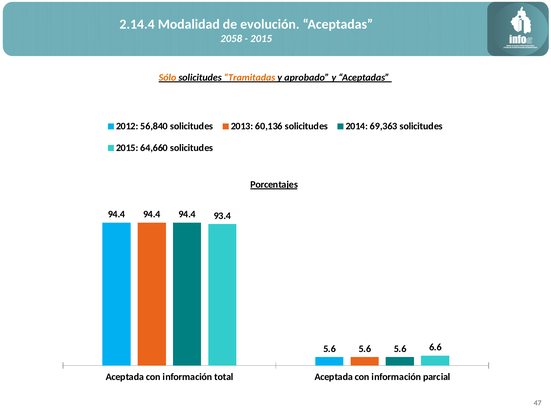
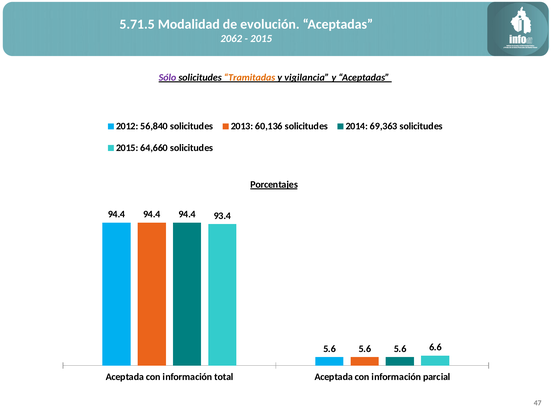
2.14.4: 2.14.4 -> 5.71.5
2058: 2058 -> 2062
Sólo colour: orange -> purple
aprobado: aprobado -> vigilancia
